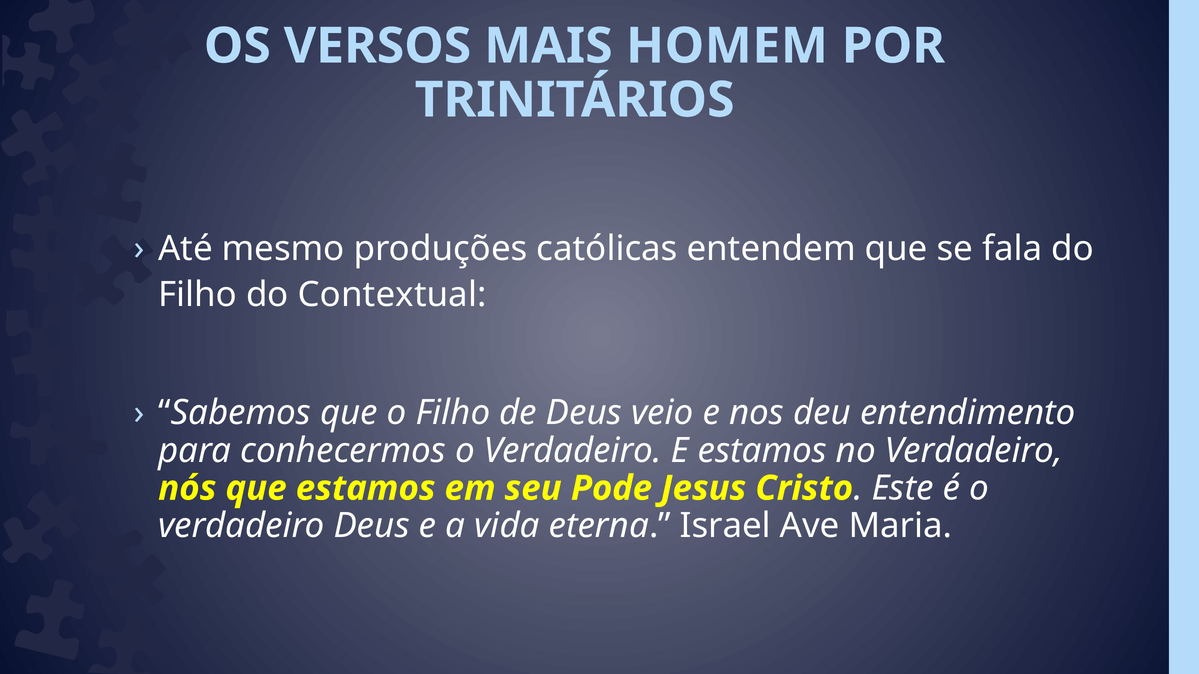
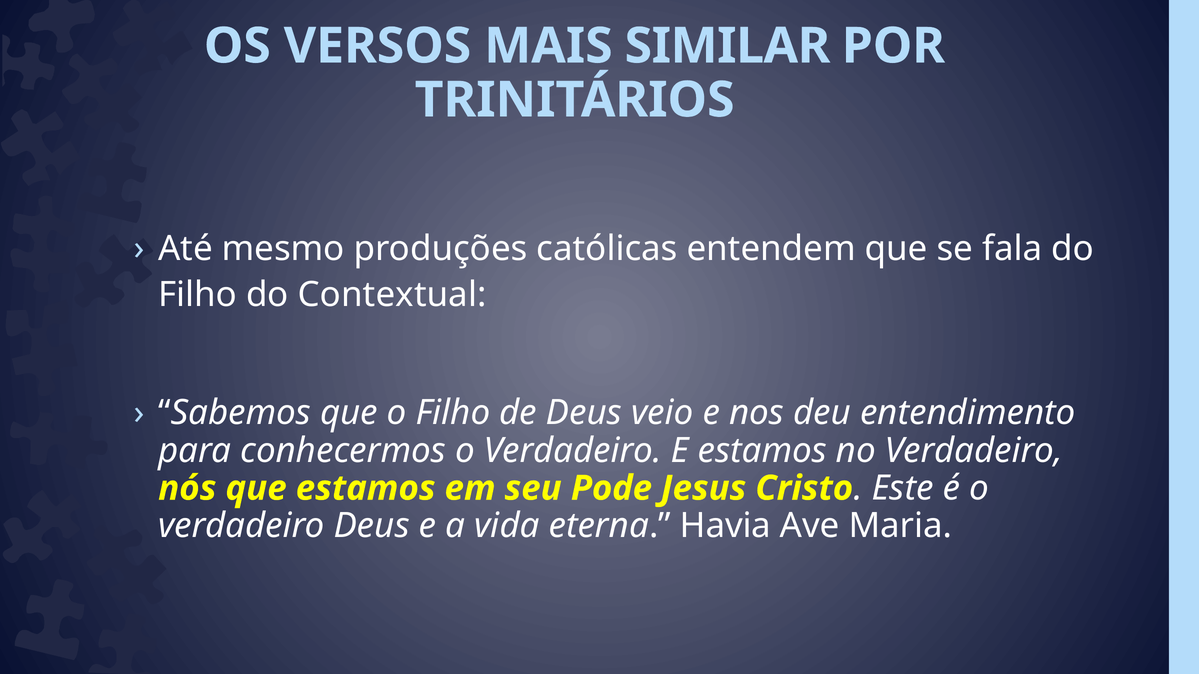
HOMEM: HOMEM -> SIMILAR
Israel: Israel -> Havia
